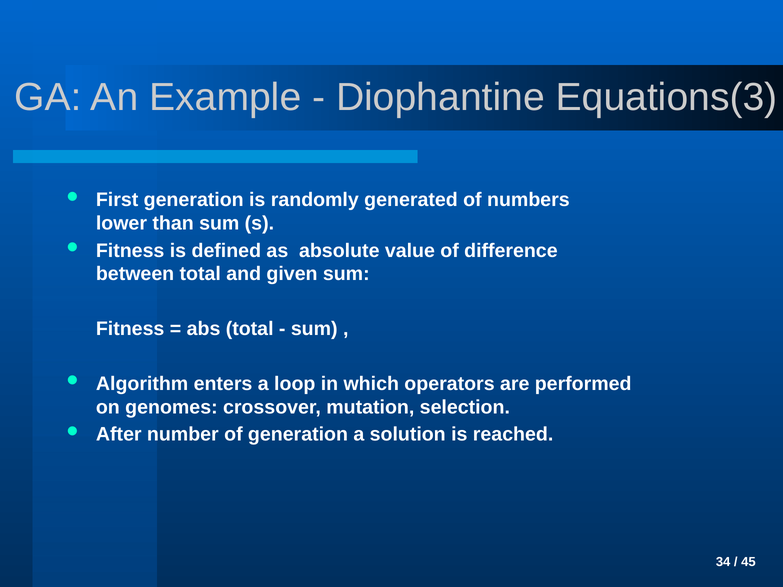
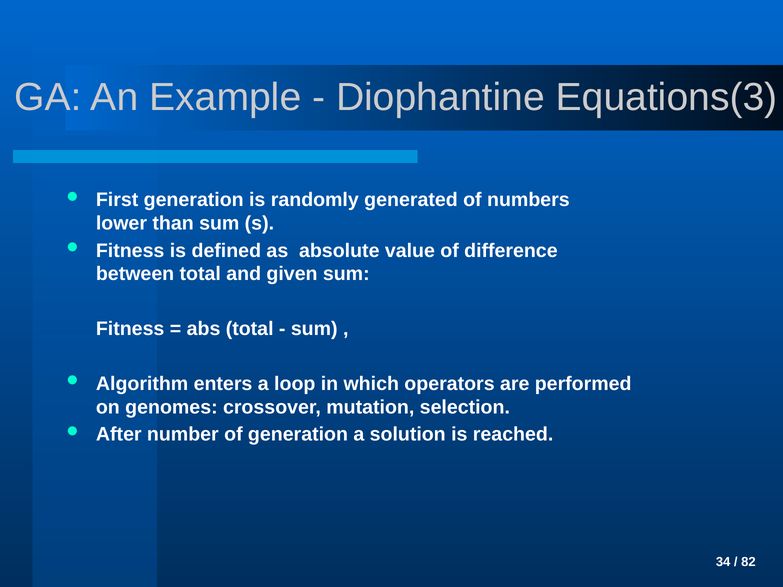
45: 45 -> 82
